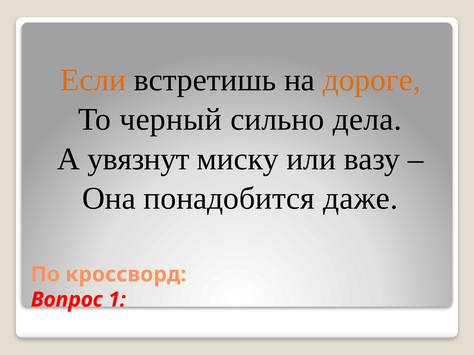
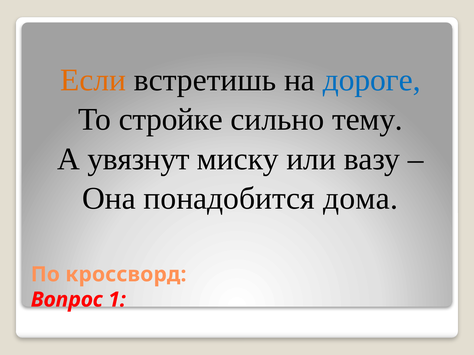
дороге colour: orange -> blue
черный: черный -> стройке
дела: дела -> тему
даже: даже -> дома
